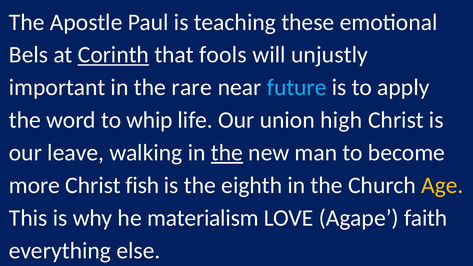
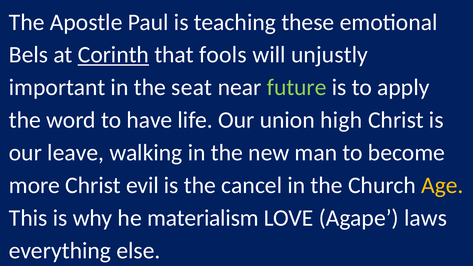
rare: rare -> seat
future colour: light blue -> light green
whip: whip -> have
the at (227, 153) underline: present -> none
fish: fish -> evil
eighth: eighth -> cancel
faith: faith -> laws
